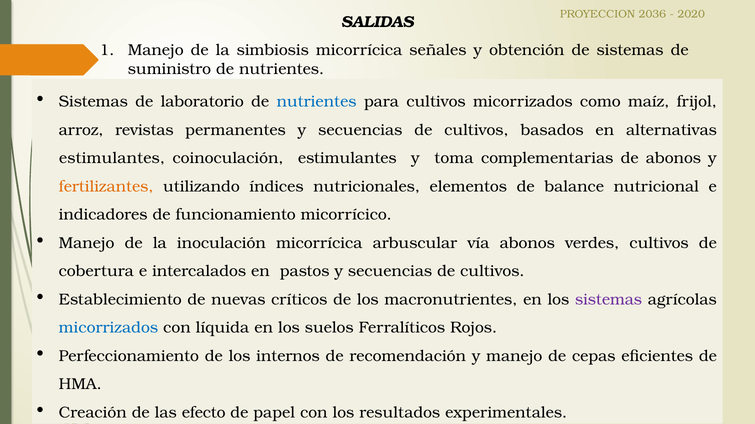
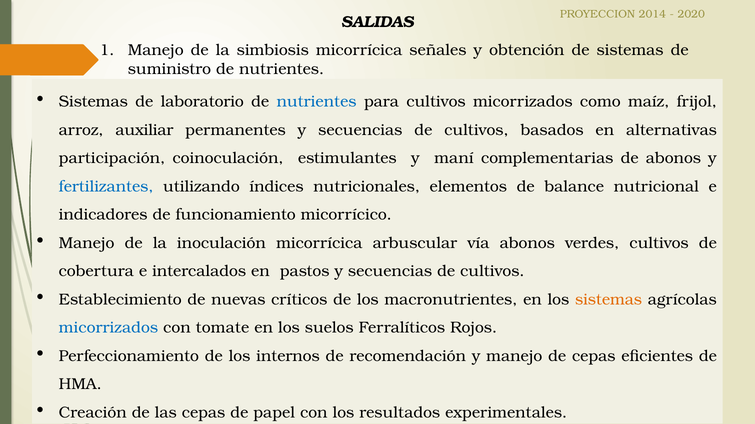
2036: 2036 -> 2014
revistas: revistas -> auxiliar
estimulantes at (112, 158): estimulantes -> participación
toma: toma -> maní
fertilizantes colour: orange -> blue
sistemas at (609, 300) colour: purple -> orange
líquida: líquida -> tomate
las efecto: efecto -> cepas
